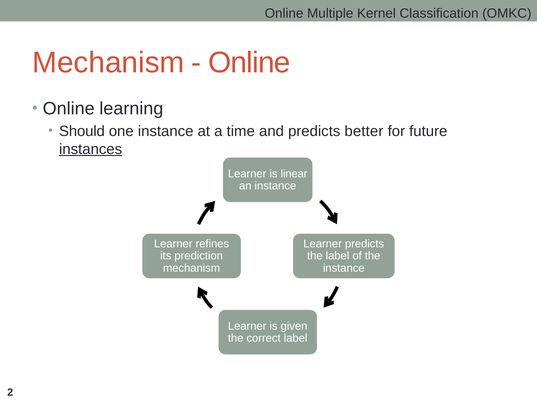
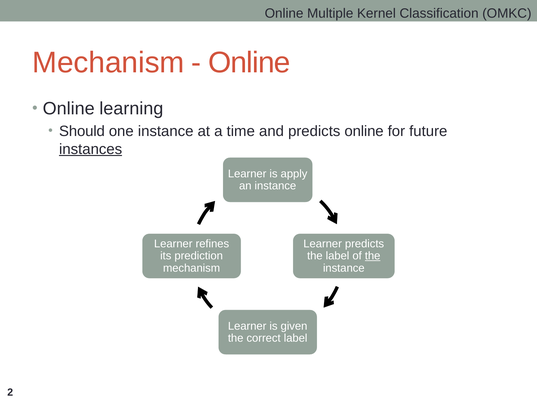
predicts better: better -> online
linear: linear -> apply
the at (373, 256) underline: none -> present
